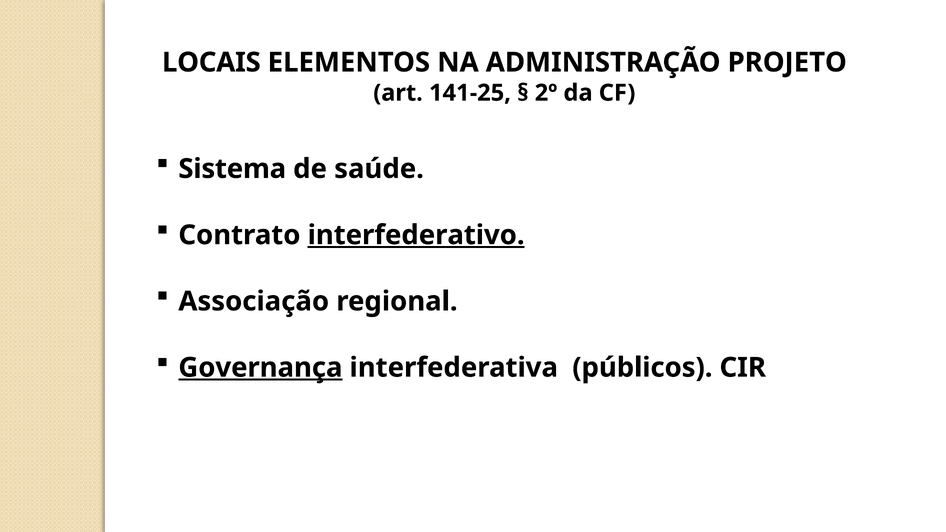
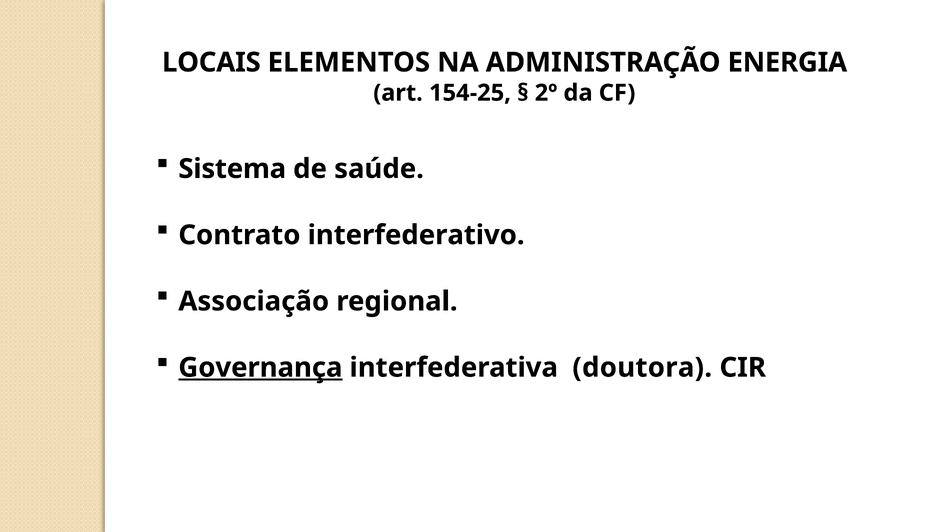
PROJETO: PROJETO -> ENERGIA
141-25: 141-25 -> 154-25
interfederativo underline: present -> none
públicos: públicos -> doutora
